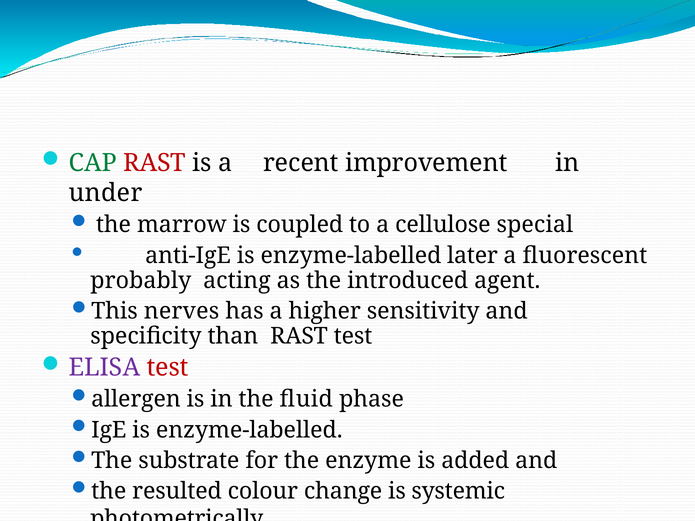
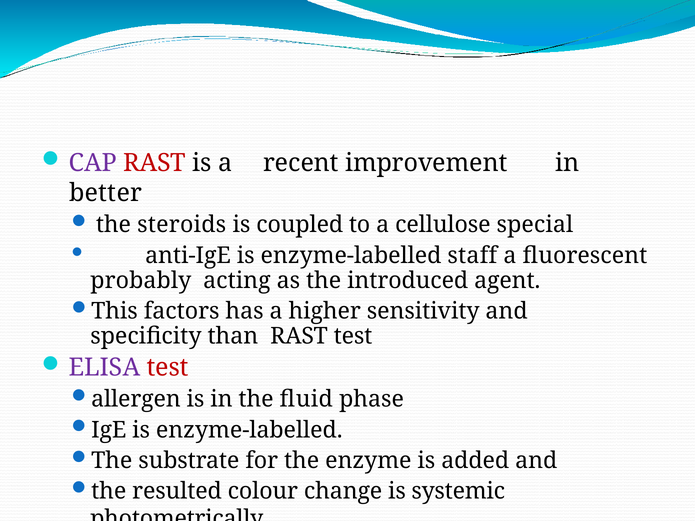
CAP colour: green -> purple
under: under -> better
marrow: marrow -> steroids
later: later -> staff
nerves: nerves -> factors
